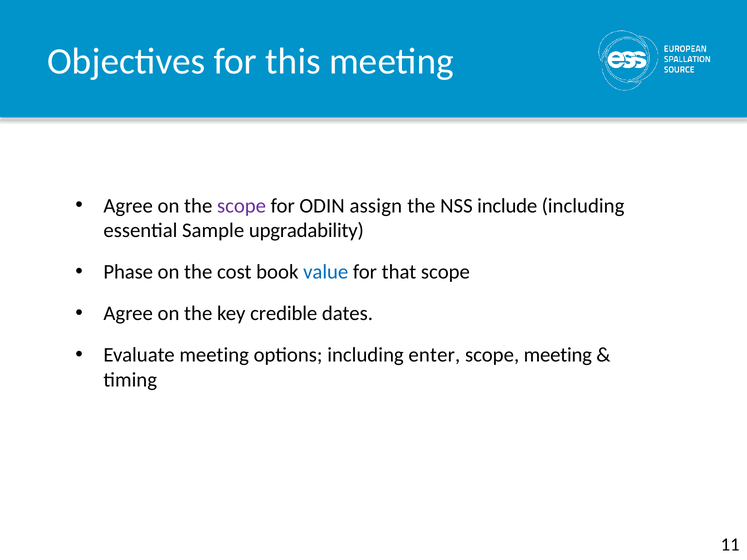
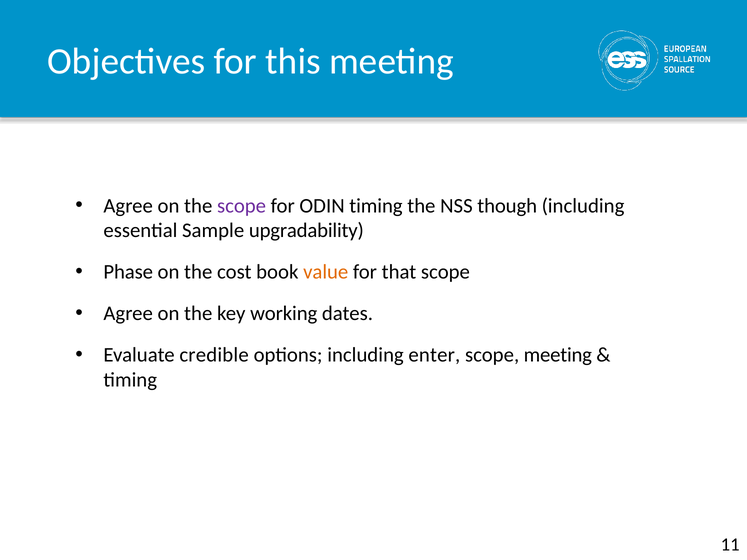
ODIN assign: assign -> timing
include: include -> though
value colour: blue -> orange
credible: credible -> working
Evaluate meeting: meeting -> credible
